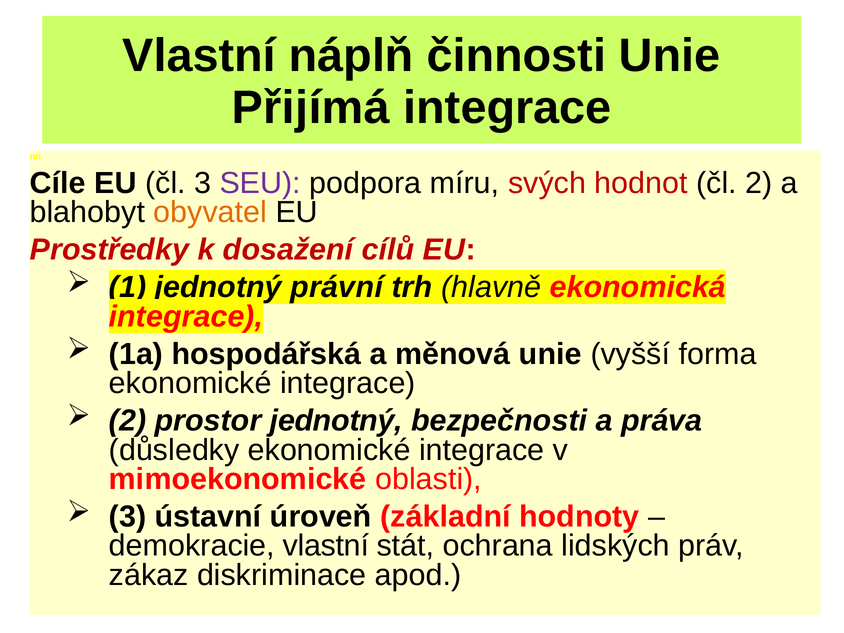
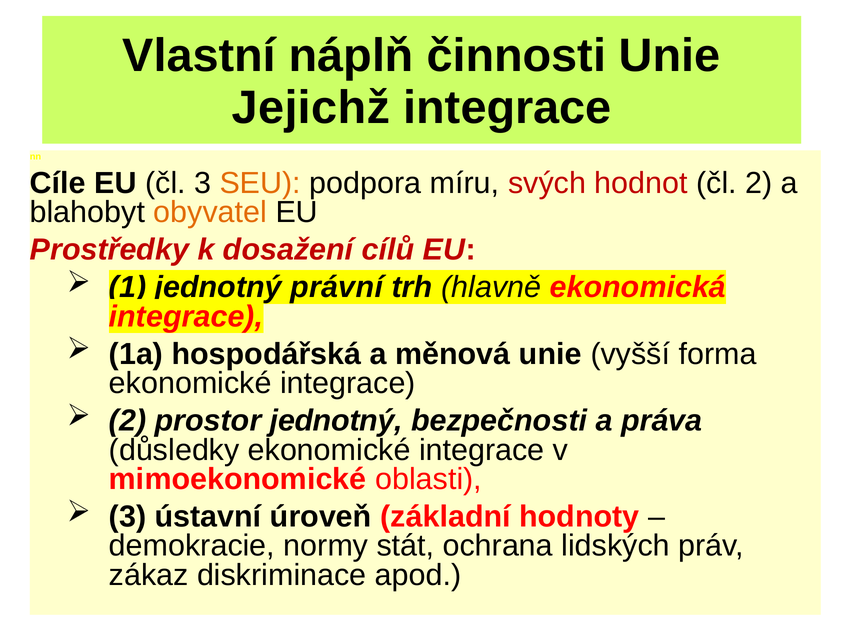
Přijímá: Přijímá -> Jejichž
SEU colour: purple -> orange
demokracie vlastní: vlastní -> normy
